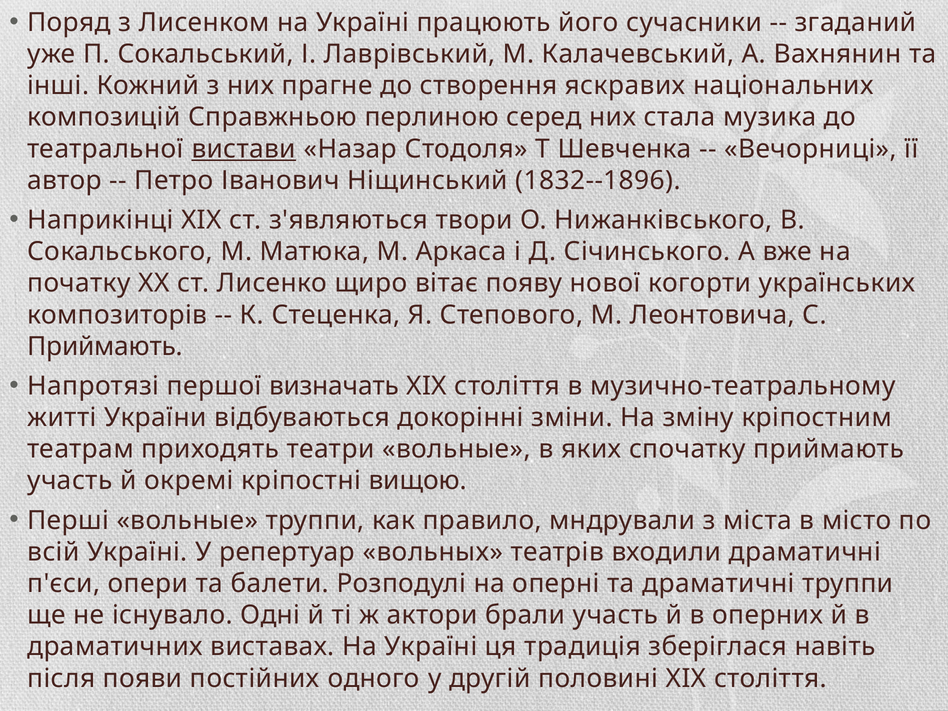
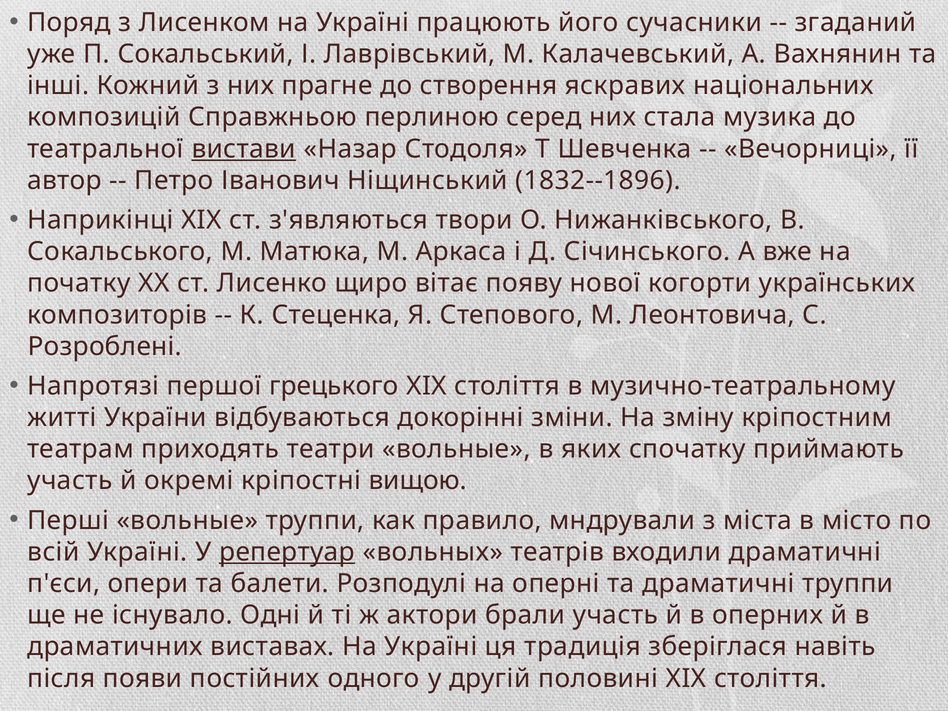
Приймають at (105, 346): Приймають -> Розроблені
визначать: визначать -> грецького
репертуар underline: none -> present
